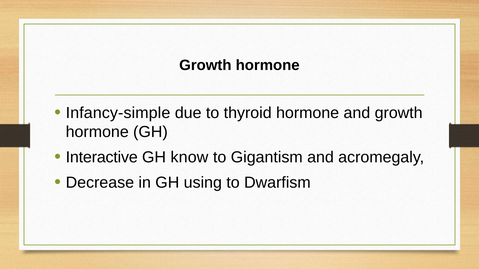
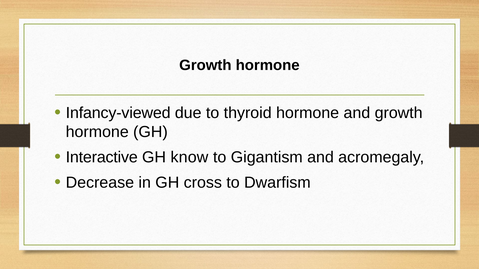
Infancy-simple: Infancy-simple -> Infancy-viewed
using: using -> cross
